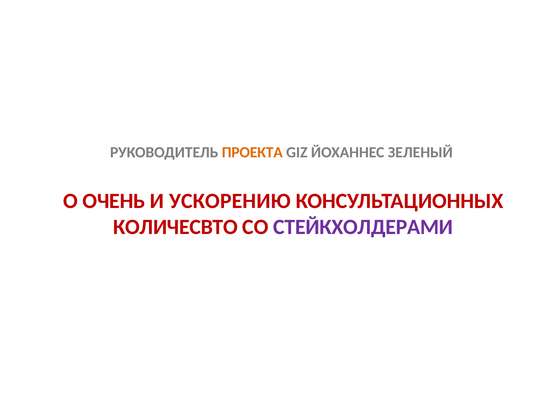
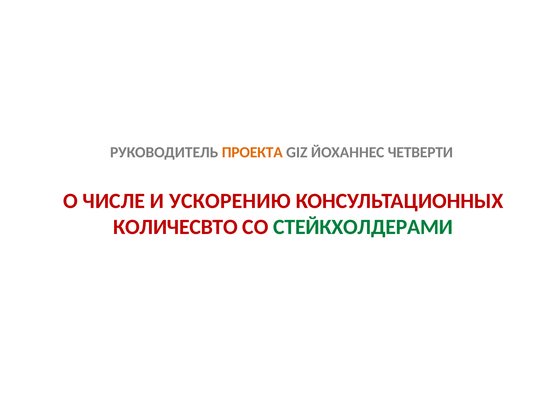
ЗЕЛЕНЫЙ: ЗЕЛЕНЫЙ -> ЧЕТВЕРТИ
ОЧЕНЬ: ОЧЕНЬ -> ЧИСЛЕ
СТЕЙКХОЛДЕРАМИ colour: purple -> green
